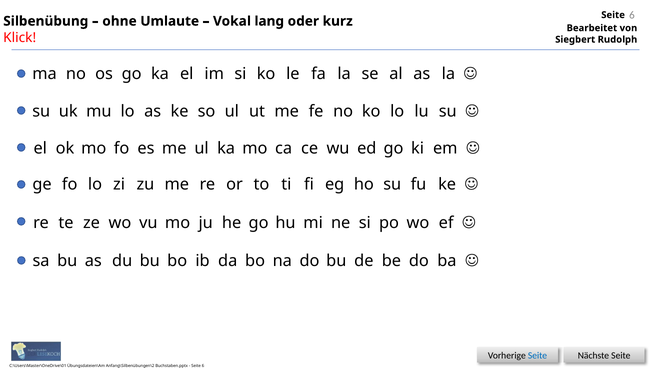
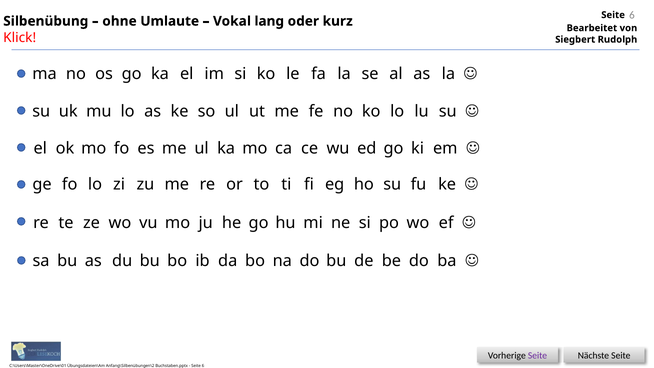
Seite at (537, 355) colour: blue -> purple
